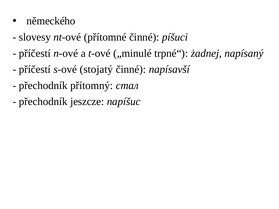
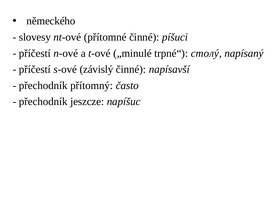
żadnej: żadnej -> столý
stojatý: stojatý -> závislý
стал: стал -> často
